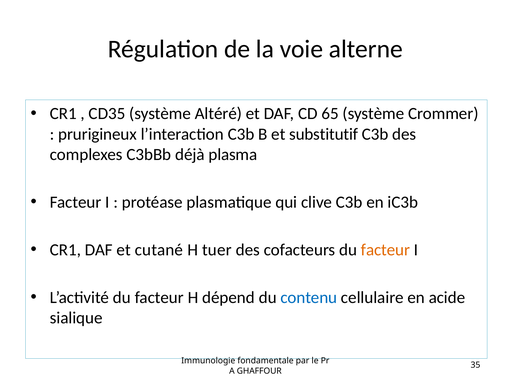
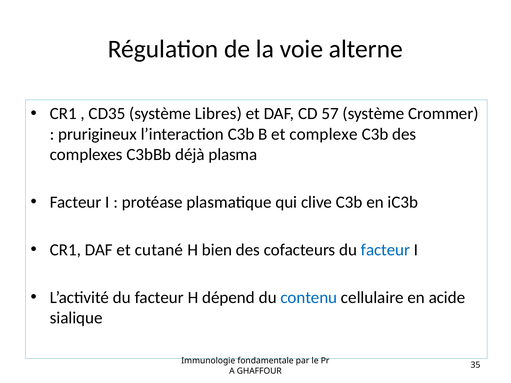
Altéré: Altéré -> Libres
65: 65 -> 57
substitutif: substitutif -> complexe
tuer: tuer -> bien
facteur at (385, 250) colour: orange -> blue
